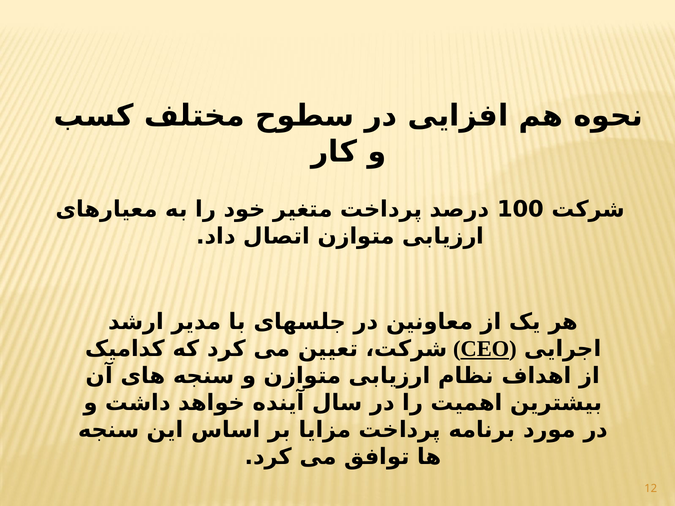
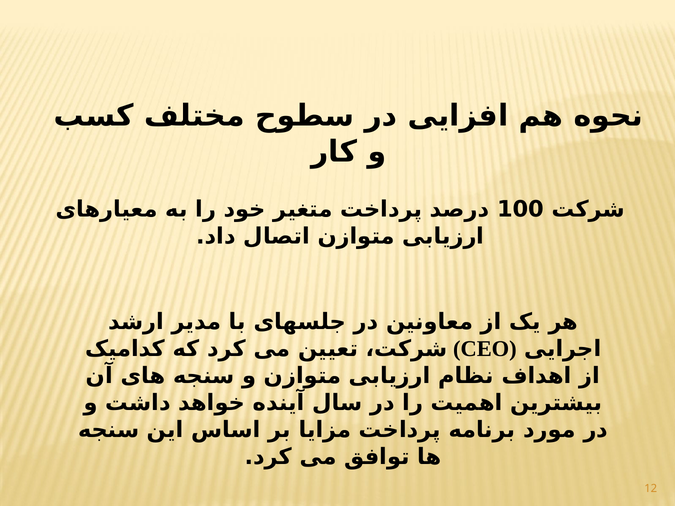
CEO underline: present -> none
